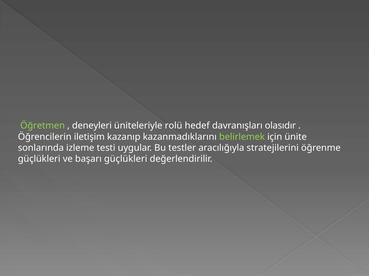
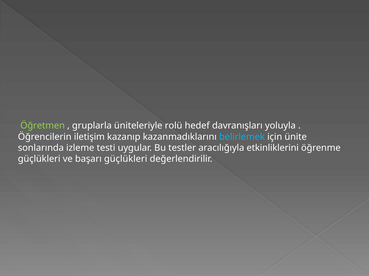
deneyleri: deneyleri -> gruplarla
olasıdır: olasıdır -> yoluyla
belirlemek colour: light green -> light blue
stratejilerini: stratejilerini -> etkinliklerini
